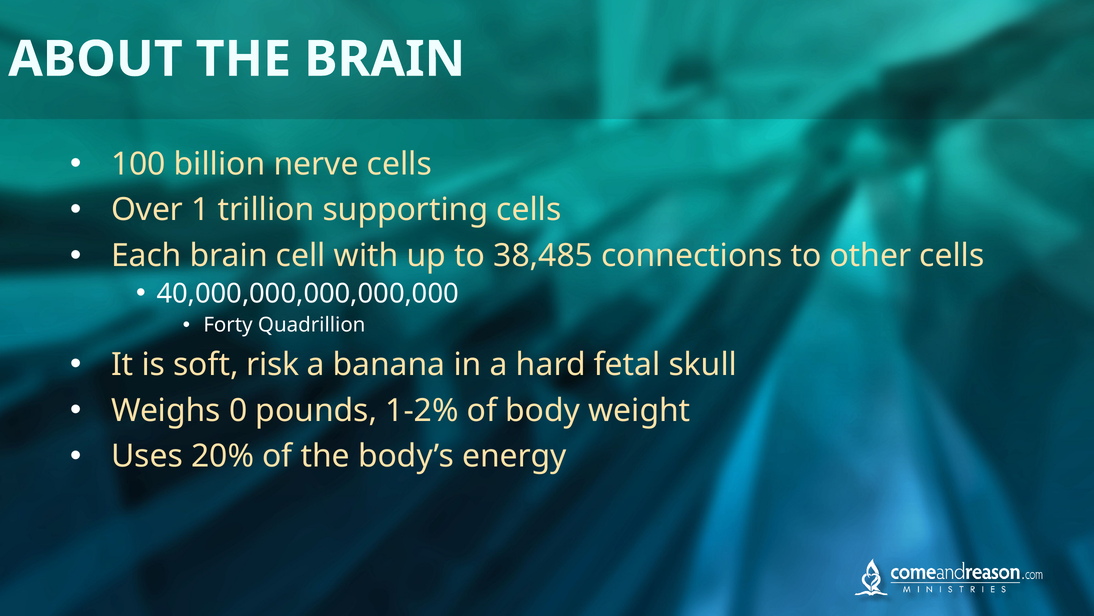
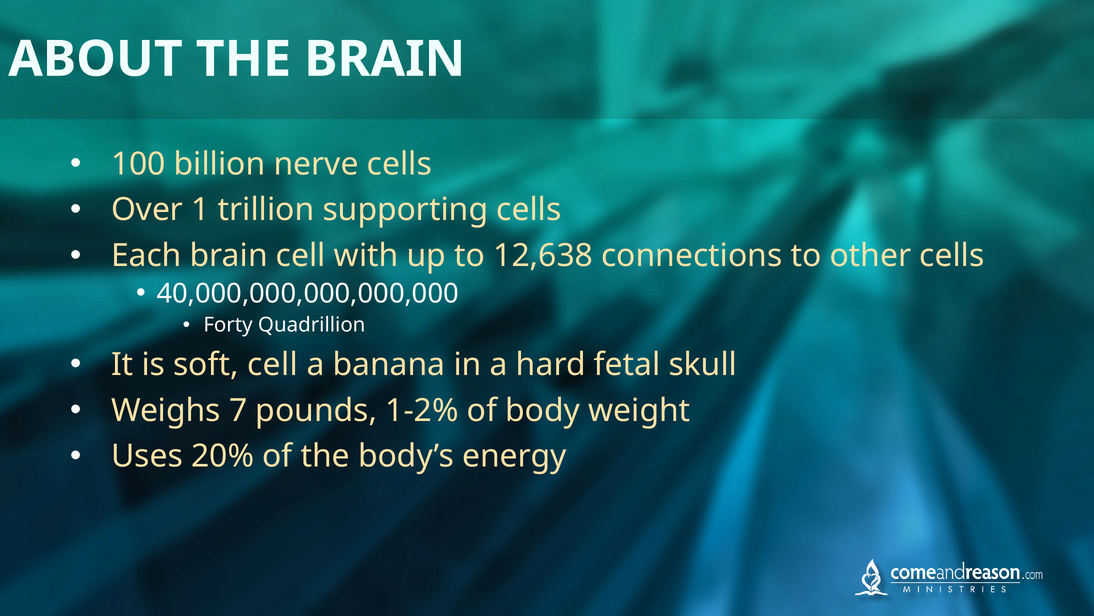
38,485: 38,485 -> 12,638
soft risk: risk -> cell
0: 0 -> 7
